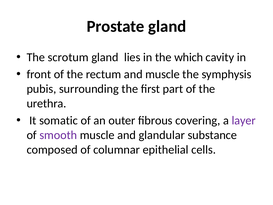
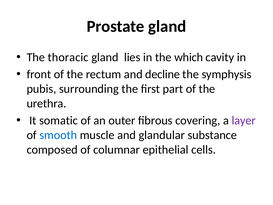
scrotum: scrotum -> thoracic
and muscle: muscle -> decline
smooth colour: purple -> blue
